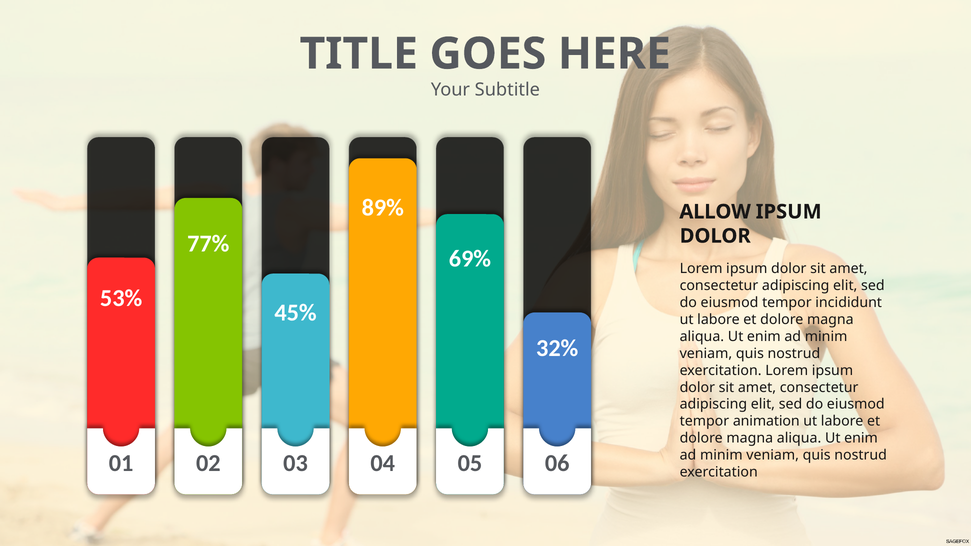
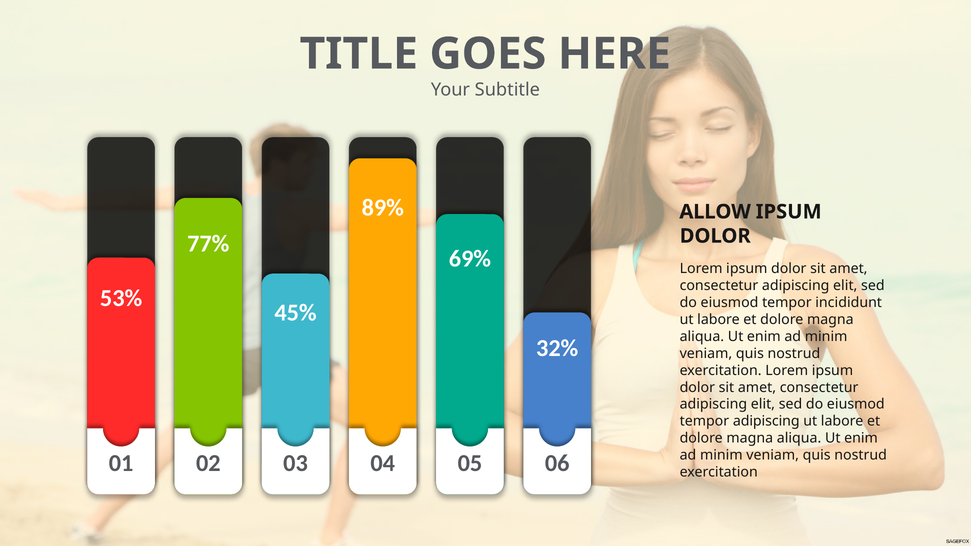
tempor animation: animation -> adipiscing
